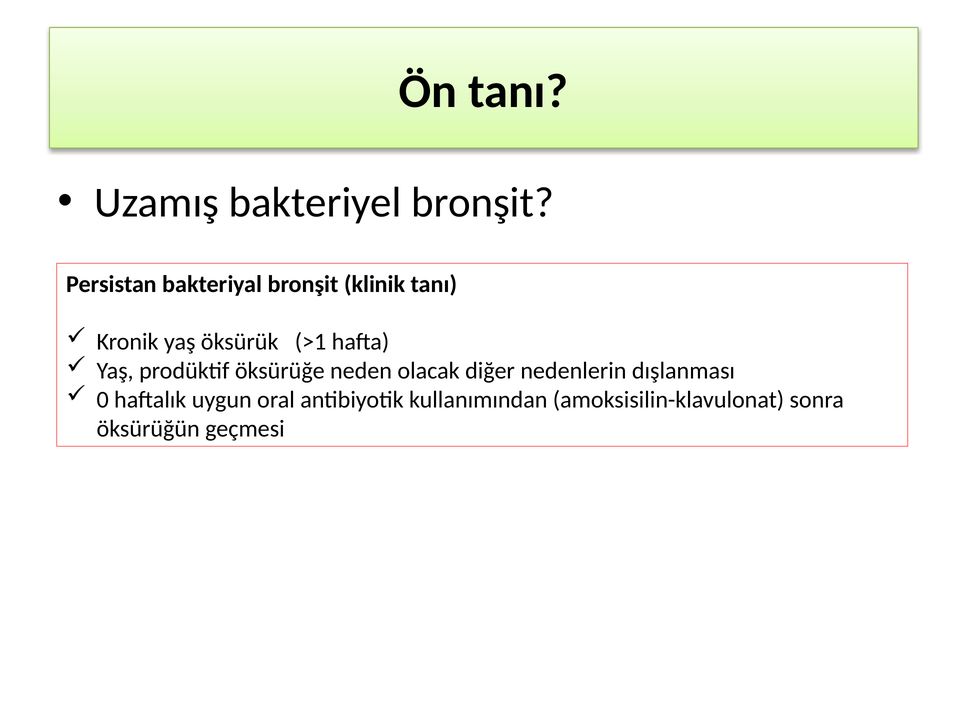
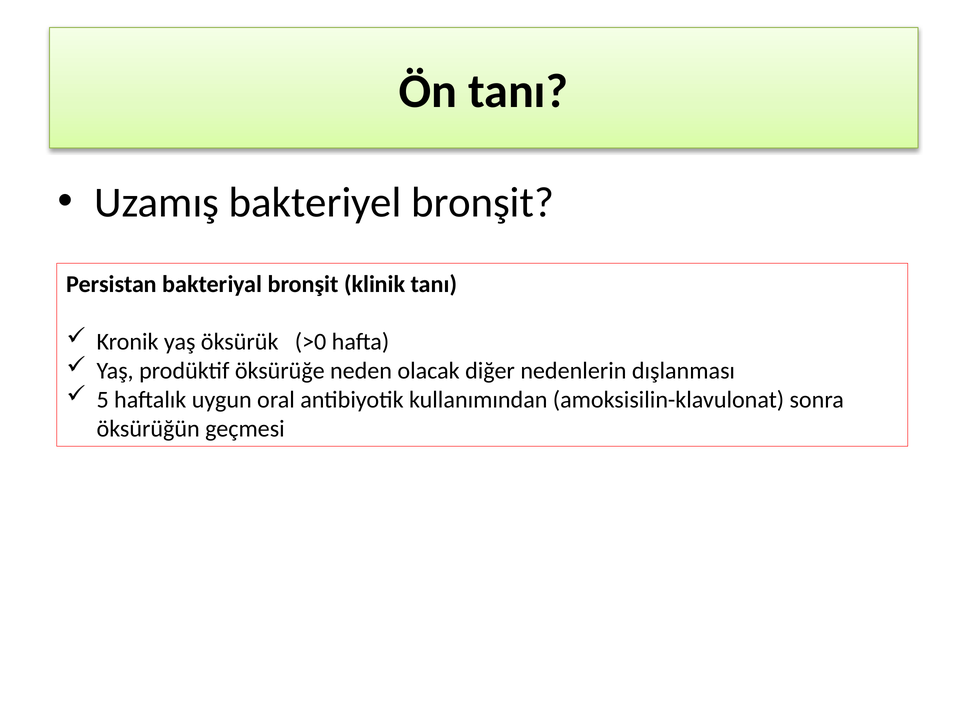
>1: >1 -> >0
0: 0 -> 5
